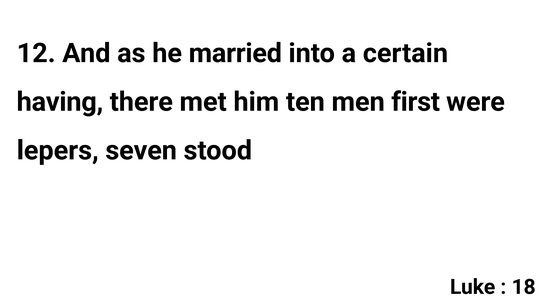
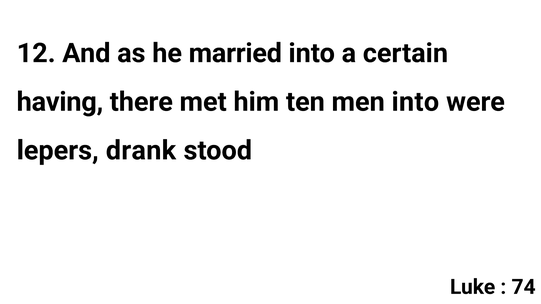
men first: first -> into
seven: seven -> drank
18: 18 -> 74
